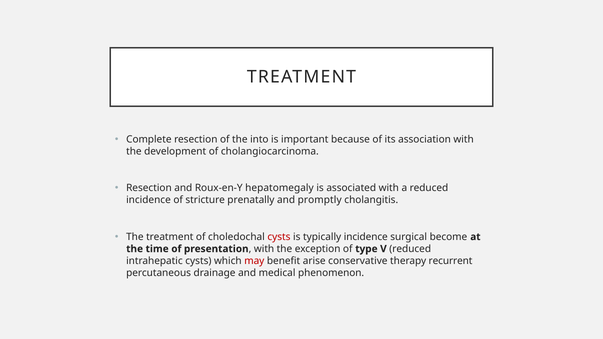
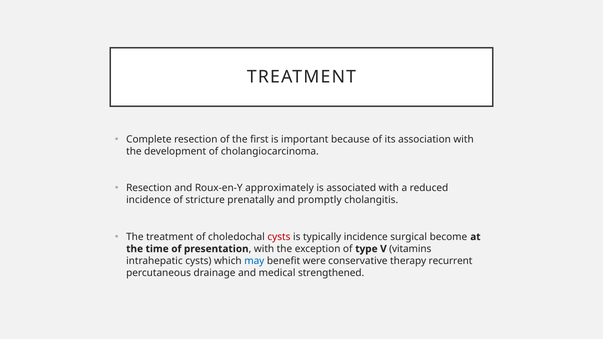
into: into -> first
hepatomegaly: hepatomegaly -> approximately
V reduced: reduced -> vitamins
may colour: red -> blue
arise: arise -> were
phenomenon: phenomenon -> strengthened
